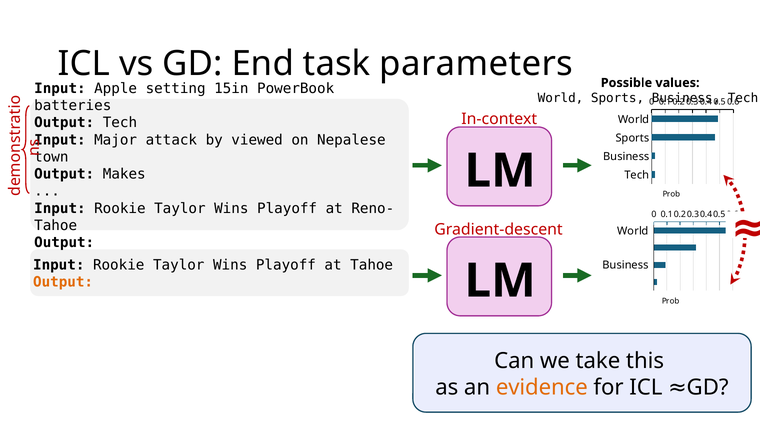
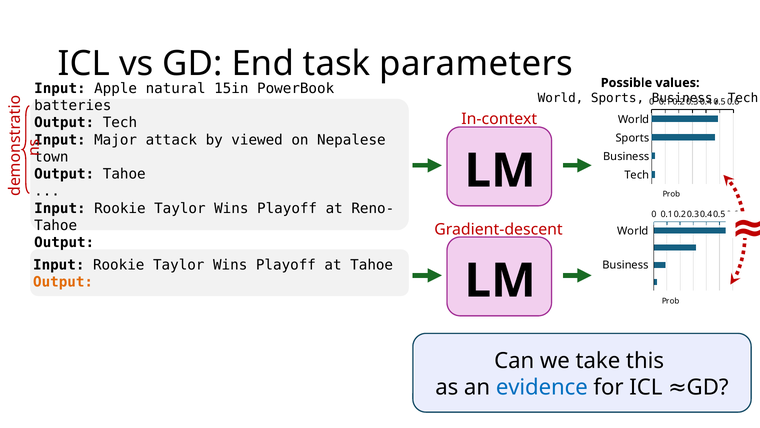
setting: setting -> natural
Output Makes: Makes -> Tahoe
evidence colour: orange -> blue
